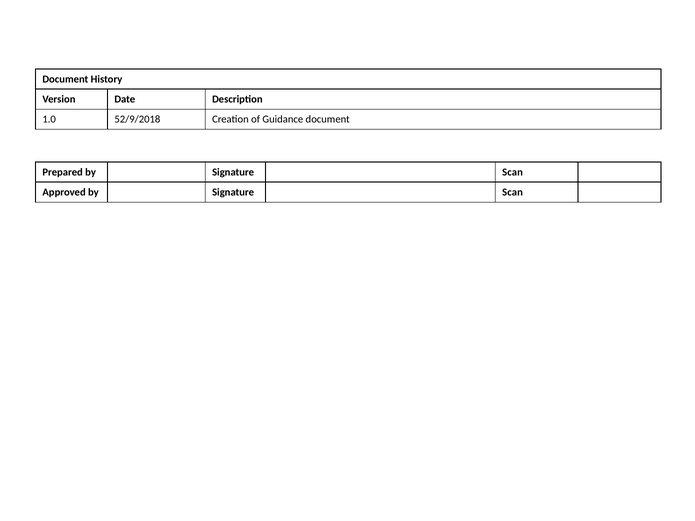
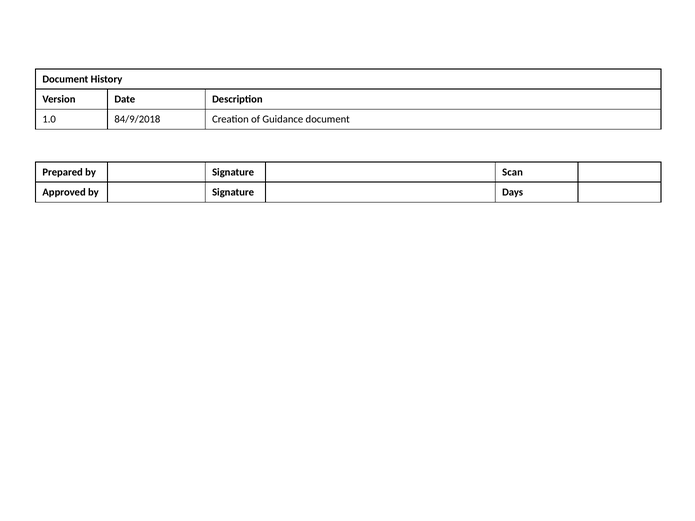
52/9/2018: 52/9/2018 -> 84/9/2018
Approved by Signature Scan: Scan -> Days
